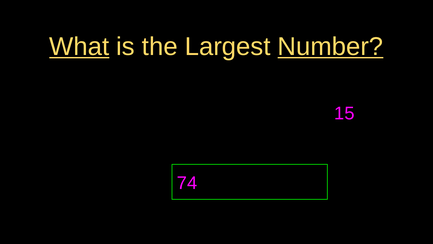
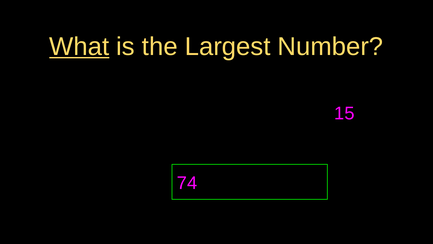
Number underline: present -> none
